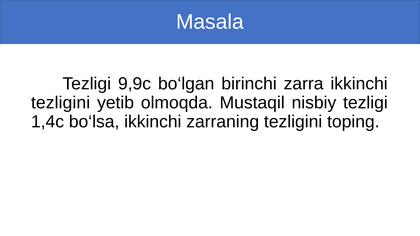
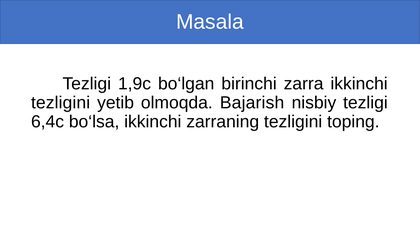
9,9c: 9,9c -> 1,9c
Mustaqil: Mustaqil -> Bajarish
1,4c: 1,4c -> 6,4c
